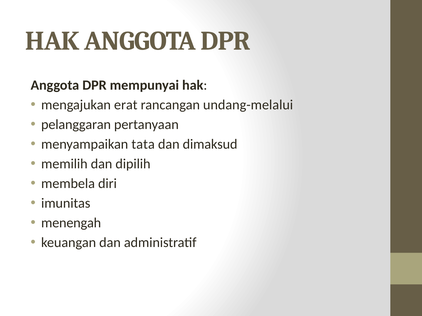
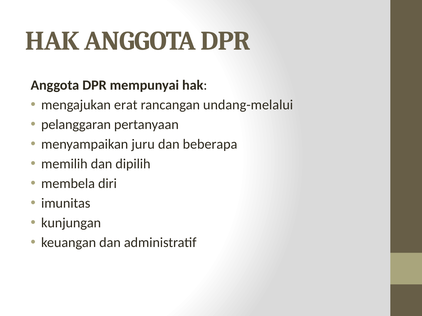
tata: tata -> juru
dimaksud: dimaksud -> beberapa
menengah: menengah -> kunjungan
